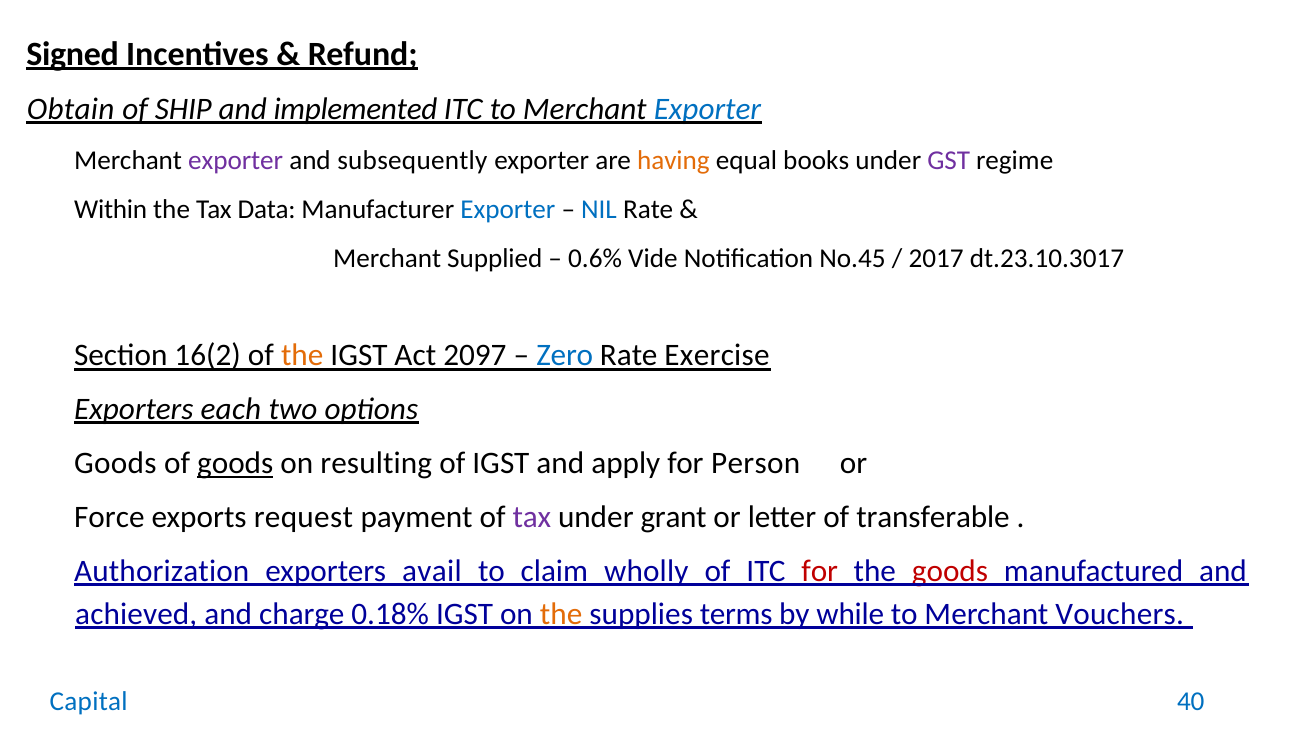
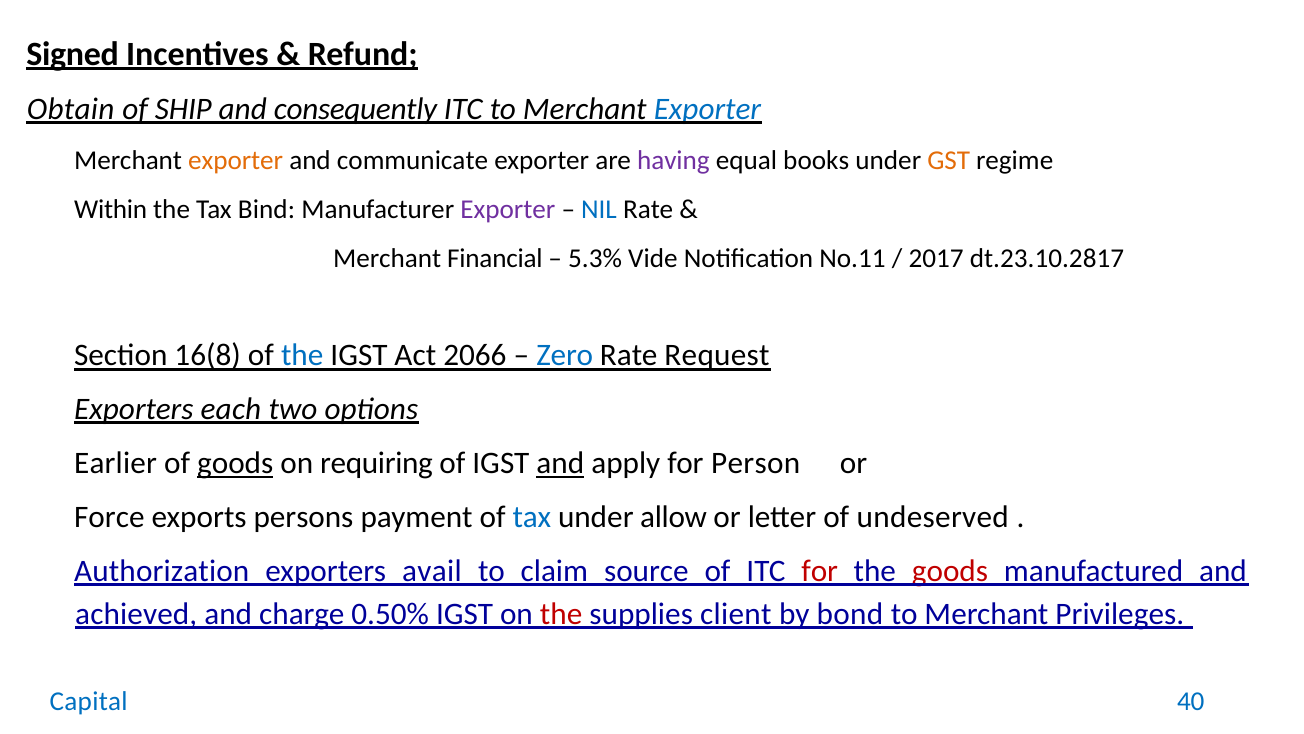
implemented: implemented -> consequently
exporter at (236, 160) colour: purple -> orange
subsequently: subsequently -> communicate
having colour: orange -> purple
GST colour: purple -> orange
Data: Data -> Bind
Exporter at (508, 209) colour: blue -> purple
Supplied: Supplied -> Financial
0.6%: 0.6% -> 5.3%
No.45: No.45 -> No.11
dt.23.10.3017: dt.23.10.3017 -> dt.23.10.2817
16(2: 16(2 -> 16(8
the at (302, 355) colour: orange -> blue
2097: 2097 -> 2066
Exercise: Exercise -> Request
Goods at (115, 463): Goods -> Earlier
resulting: resulting -> requiring
and at (560, 463) underline: none -> present
request: request -> persons
tax at (532, 517) colour: purple -> blue
grant: grant -> allow
transferable: transferable -> undeserved
wholly: wholly -> source
0.18%: 0.18% -> 0.50%
the at (561, 613) colour: orange -> red
terms: terms -> client
while: while -> bond
Vouchers: Vouchers -> Privileges
